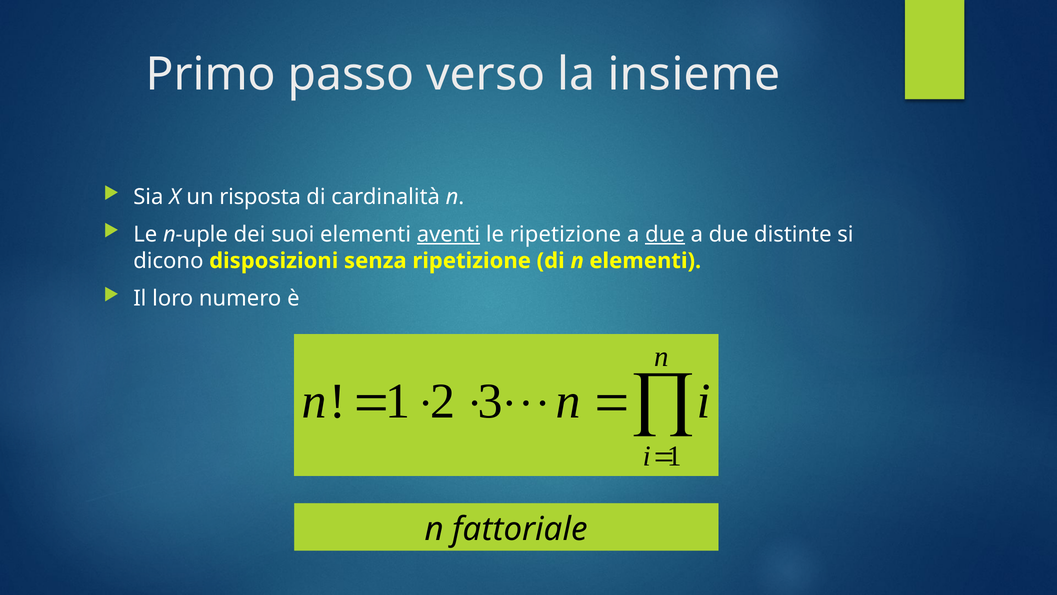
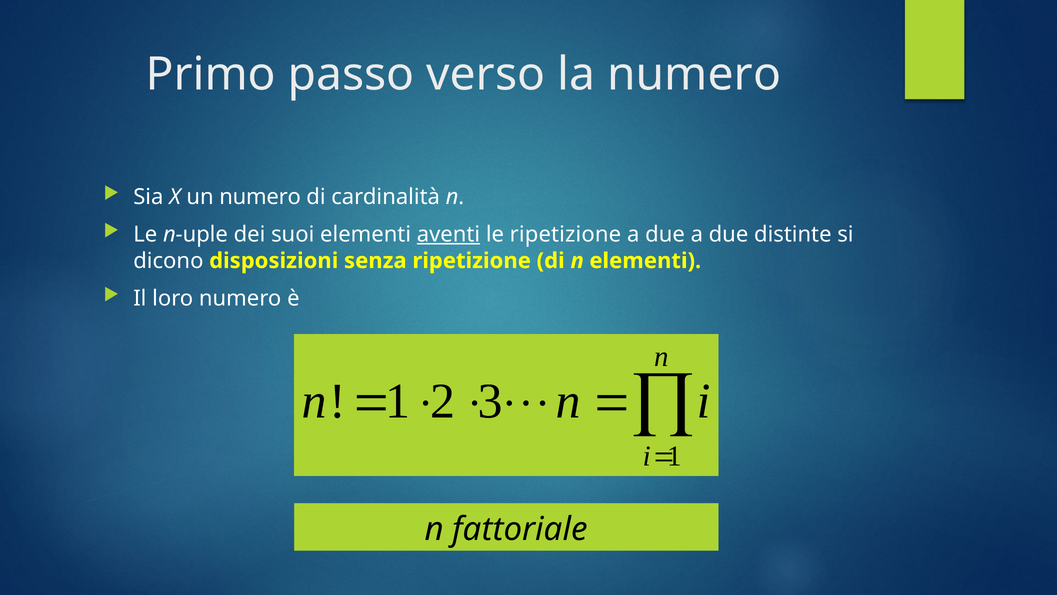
la insieme: insieme -> numero
un risposta: risposta -> numero
due at (665, 234) underline: present -> none
